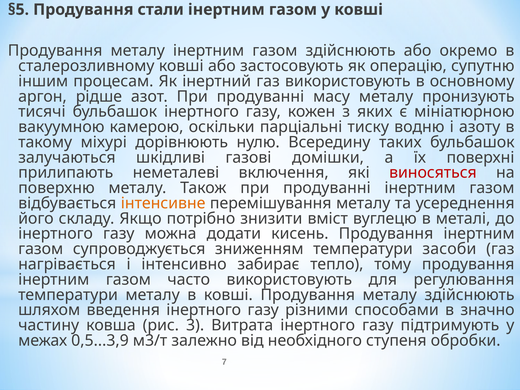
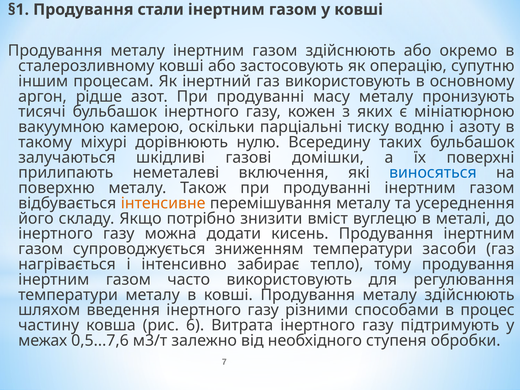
§5: §5 -> §1
виносяться colour: red -> blue
значно: значно -> процес
3: 3 -> 6
0,5...3,9: 0,5...3,9 -> 0,5...7,6
